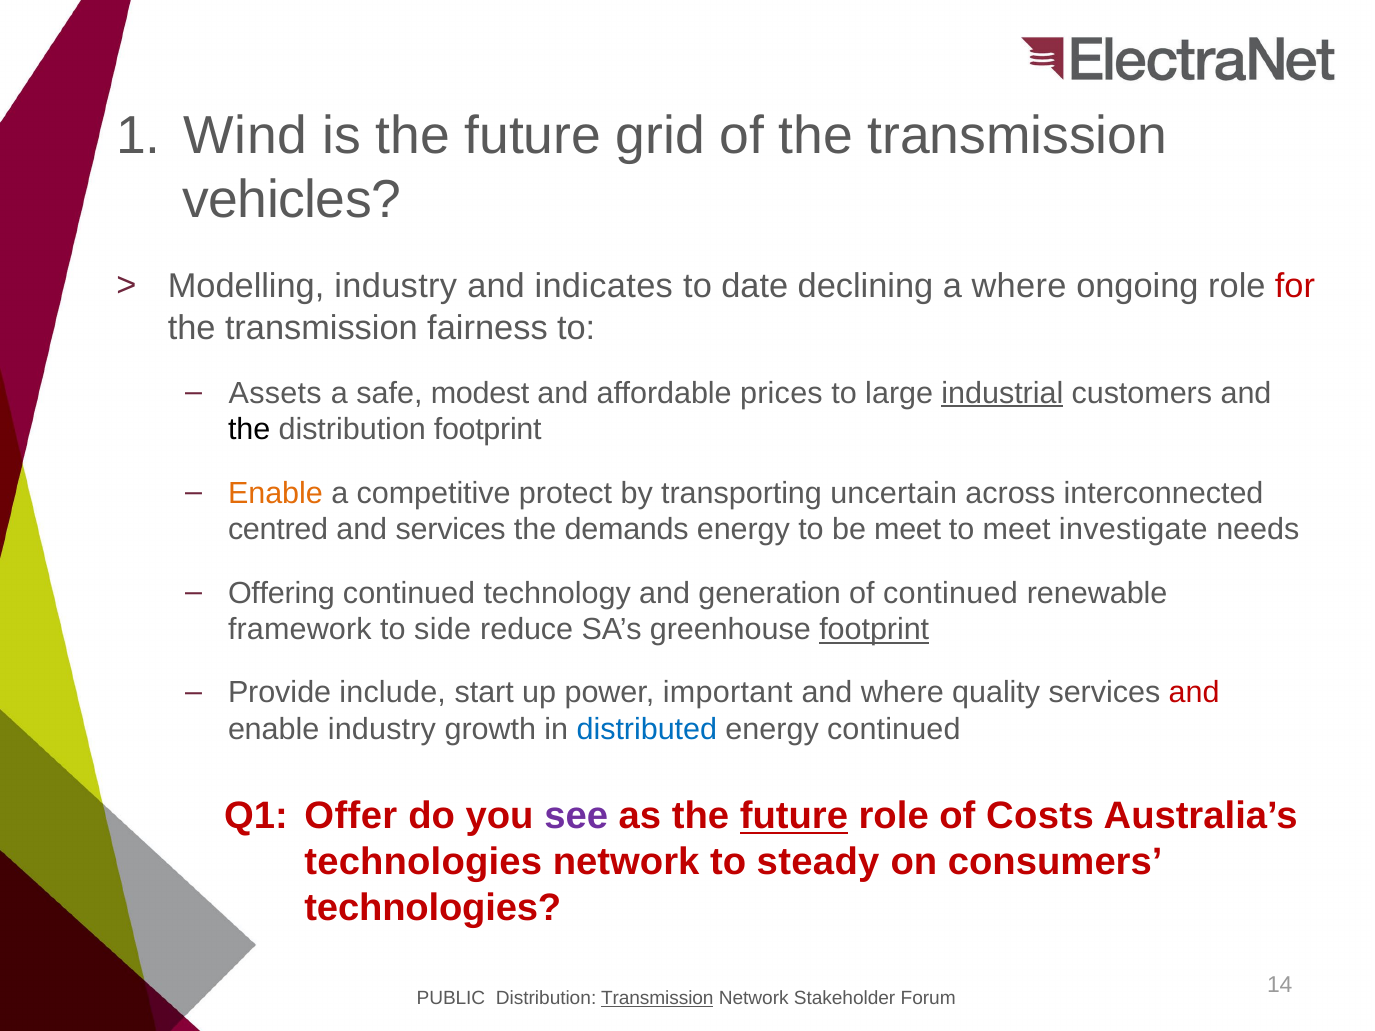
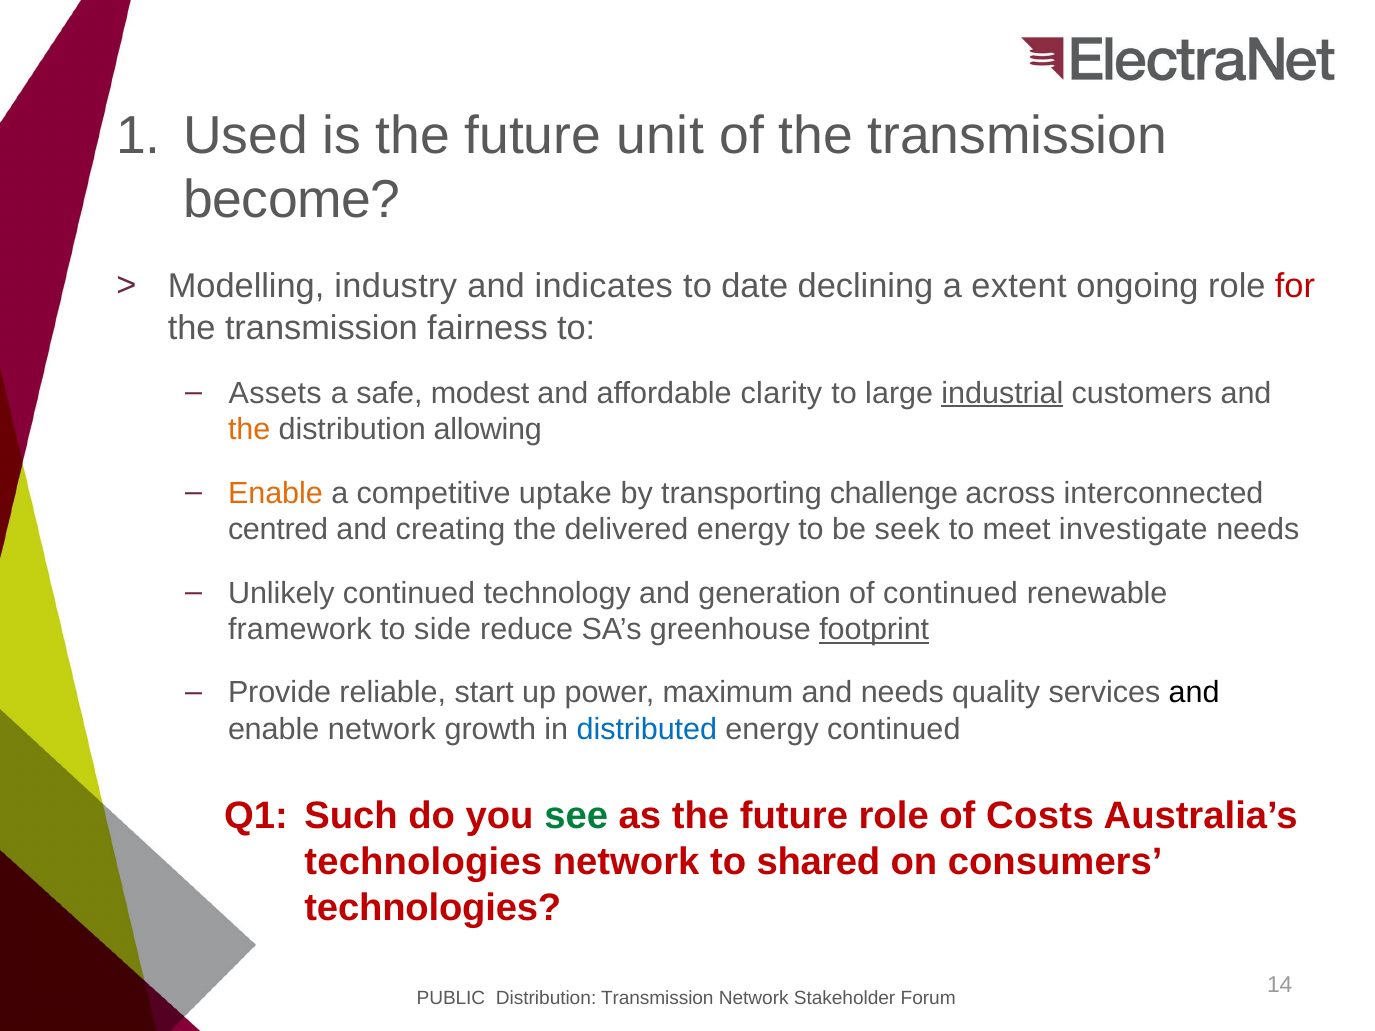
Wind: Wind -> Used
grid: grid -> unit
vehicles: vehicles -> become
a where: where -> extent
prices: prices -> clarity
the at (249, 430) colour: black -> orange
distribution footprint: footprint -> allowing
protect: protect -> uptake
uncertain: uncertain -> challenge
and services: services -> creating
demands: demands -> delivered
be meet: meet -> seek
Offering: Offering -> Unlikely
include: include -> reliable
important: important -> maximum
and where: where -> needs
and at (1194, 693) colour: red -> black
enable industry: industry -> network
Offer: Offer -> Such
see colour: purple -> green
future at (794, 817) underline: present -> none
steady: steady -> shared
Transmission at (657, 999) underline: present -> none
